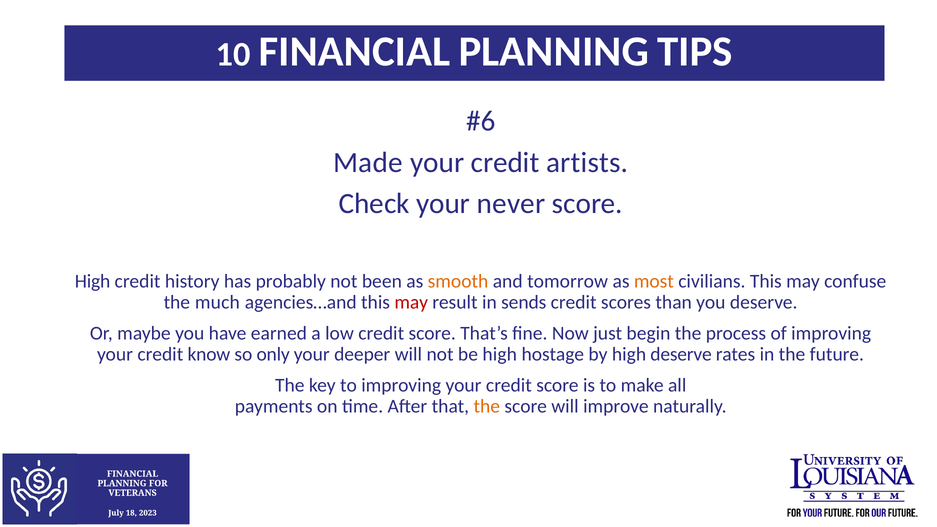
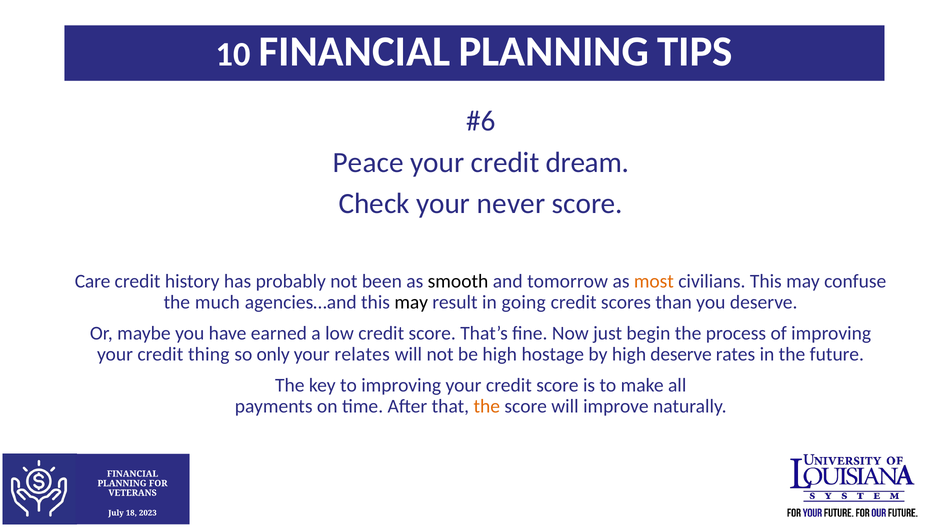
Made: Made -> Peace
artists: artists -> dream
High at (93, 281): High -> Care
smooth colour: orange -> black
may at (411, 302) colour: red -> black
sends: sends -> going
know: know -> thing
deeper: deeper -> relates
